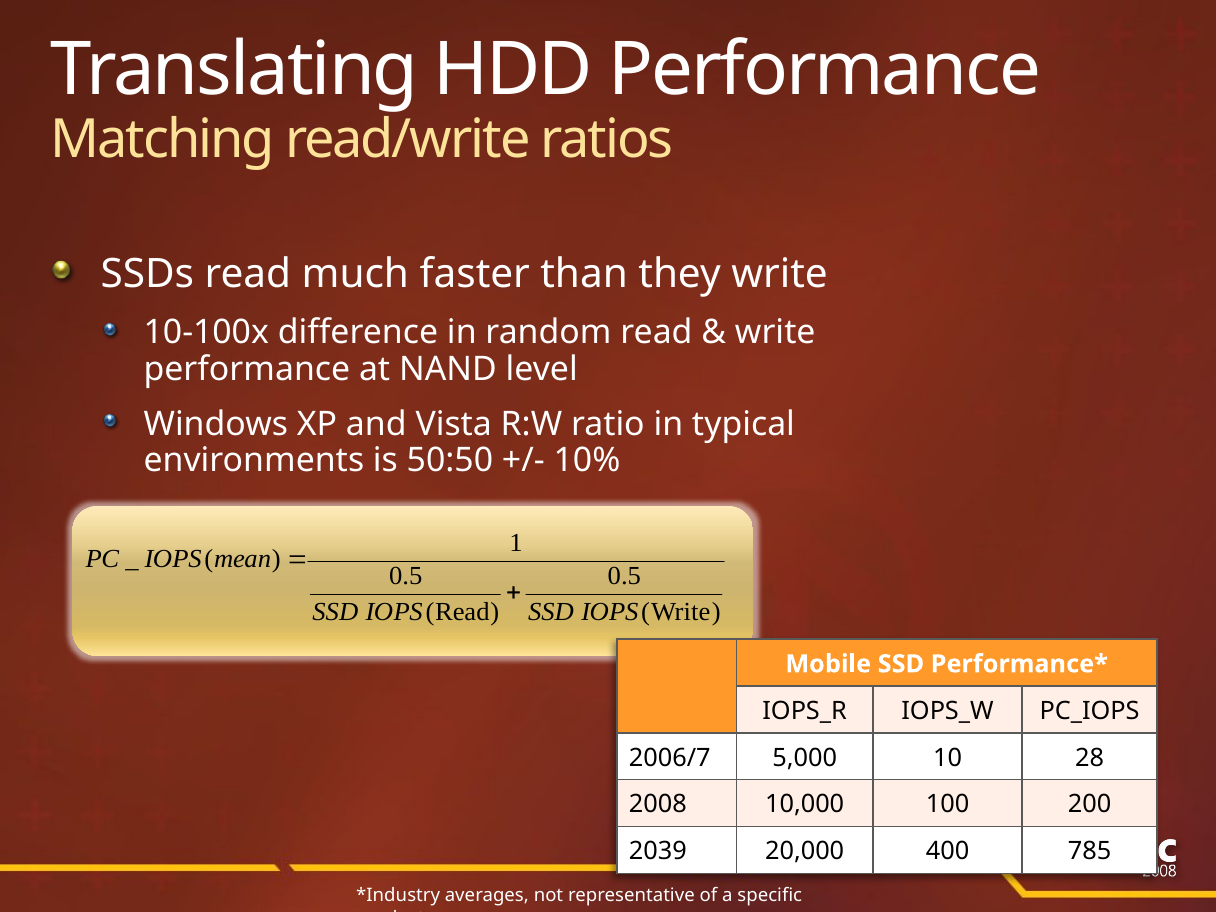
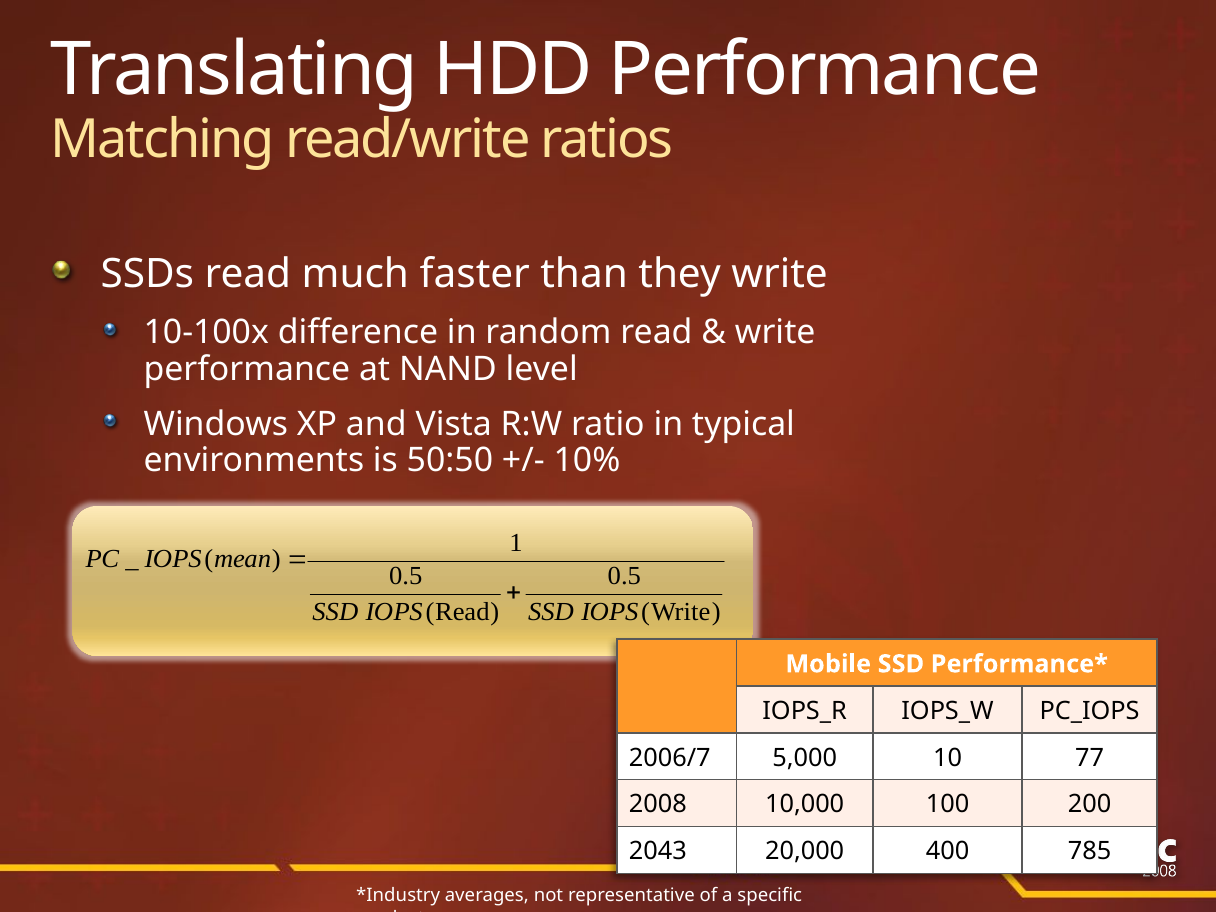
28: 28 -> 77
2039: 2039 -> 2043
